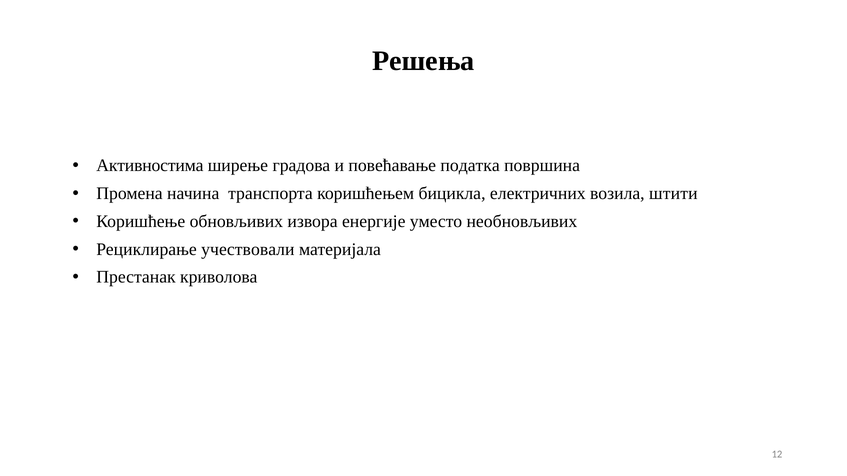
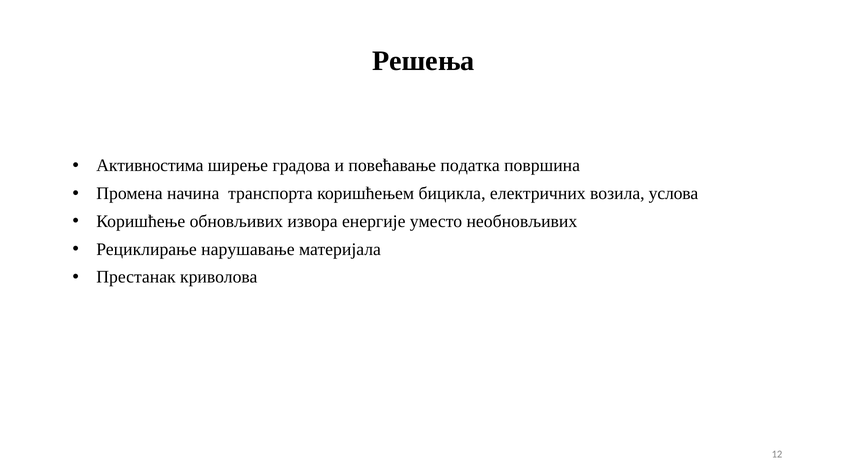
штити: штити -> услова
учествовали: учествовали -> нарушавање
